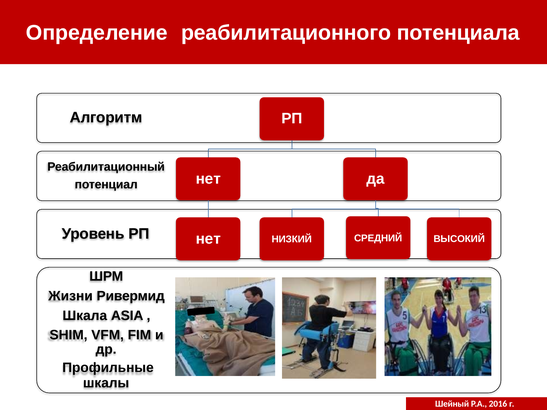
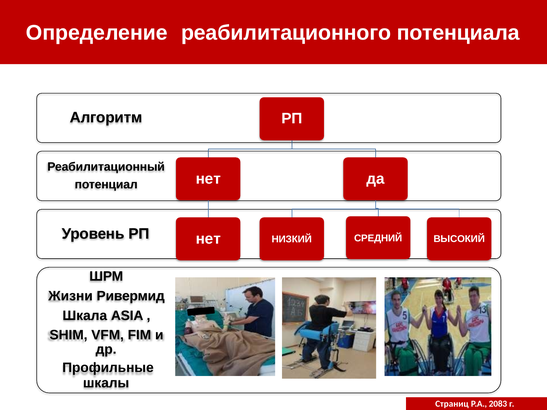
Шейный: Шейный -> Страниц
2016: 2016 -> 2083
